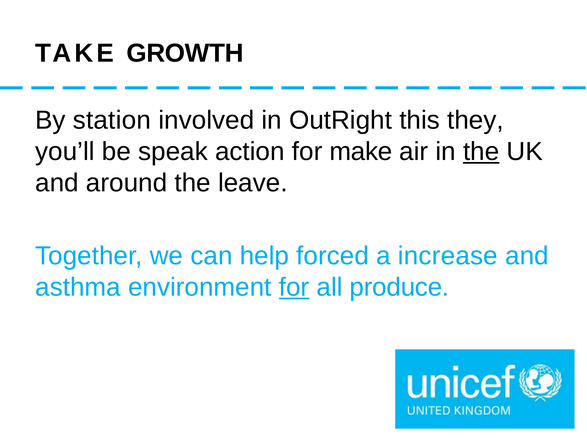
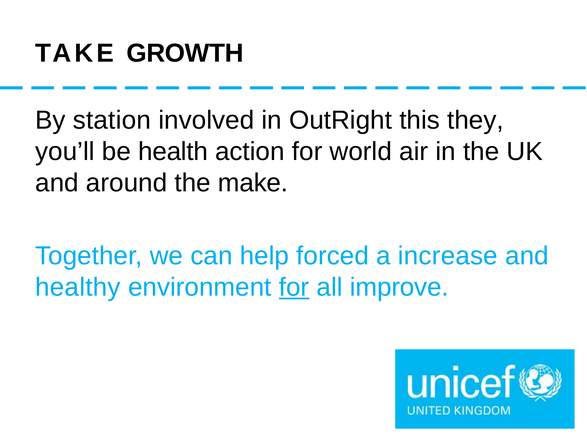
speak: speak -> health
make: make -> world
the at (481, 152) underline: present -> none
leave: leave -> make
asthma: asthma -> healthy
produce: produce -> improve
